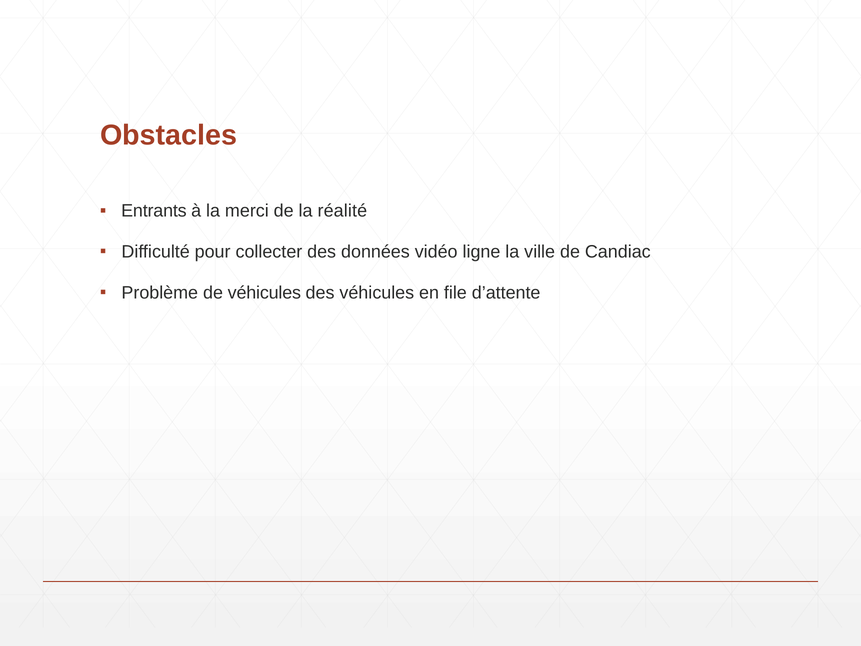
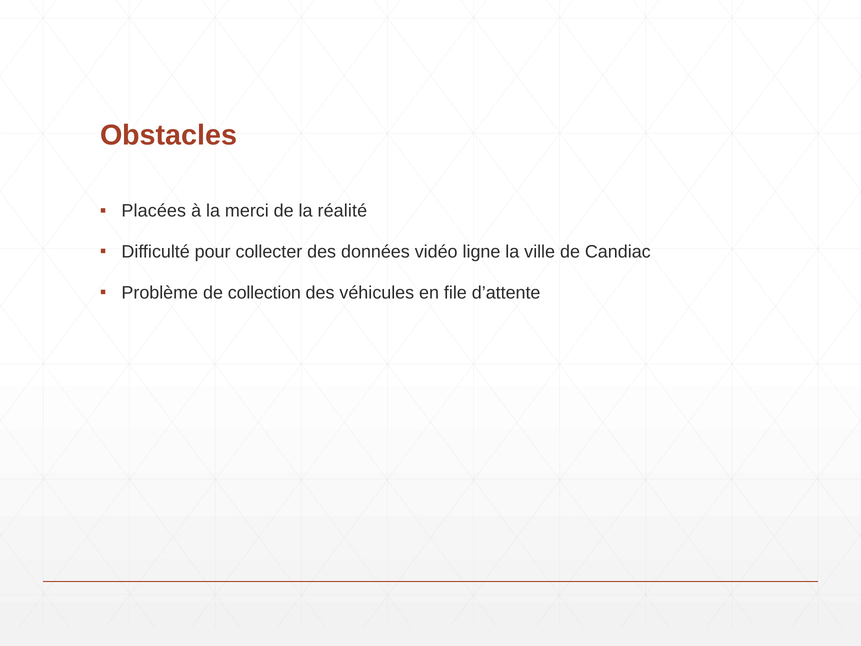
Entrants: Entrants -> Placées
de véhicules: véhicules -> collection
